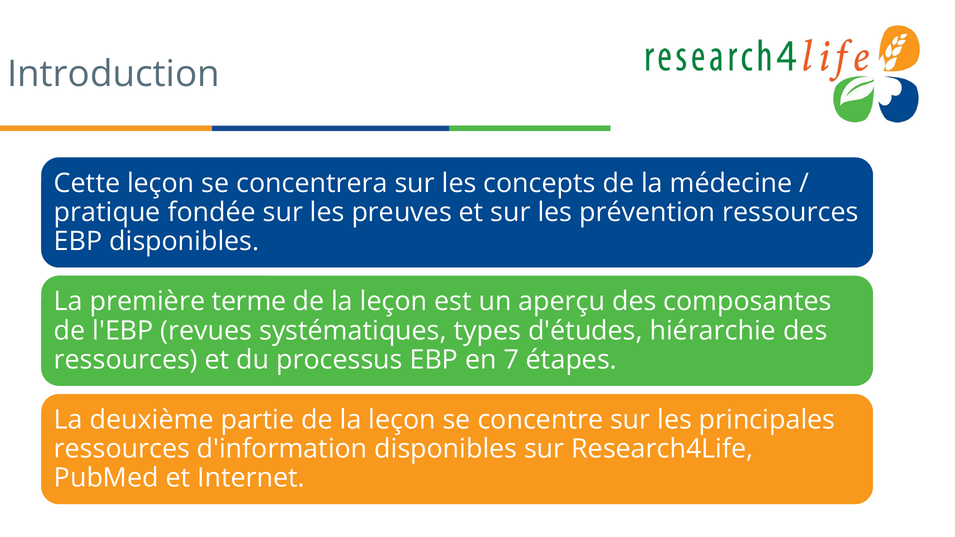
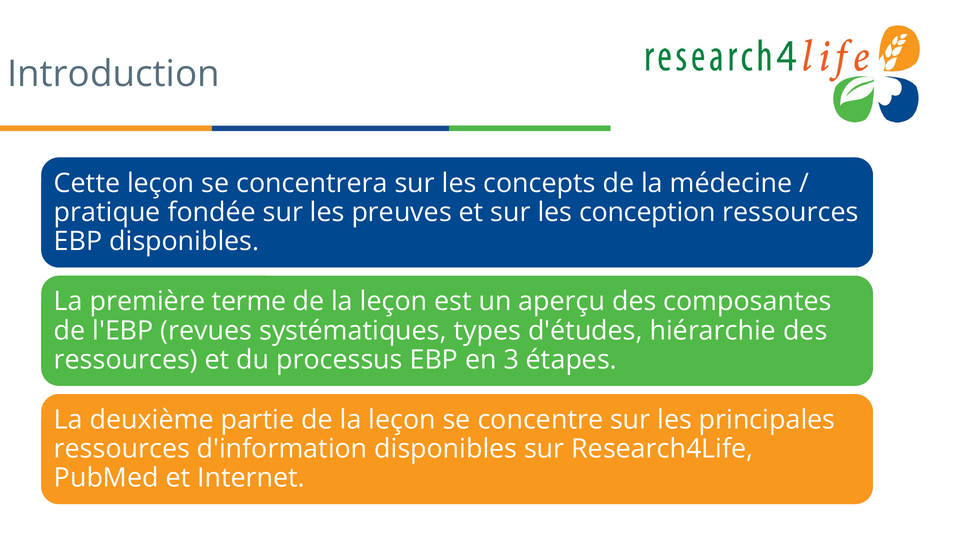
prévention: prévention -> conception
7: 7 -> 3
